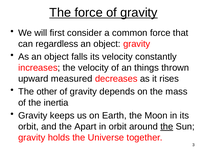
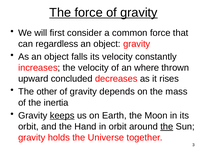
things: things -> where
measured: measured -> concluded
keeps underline: none -> present
Apart: Apart -> Hand
